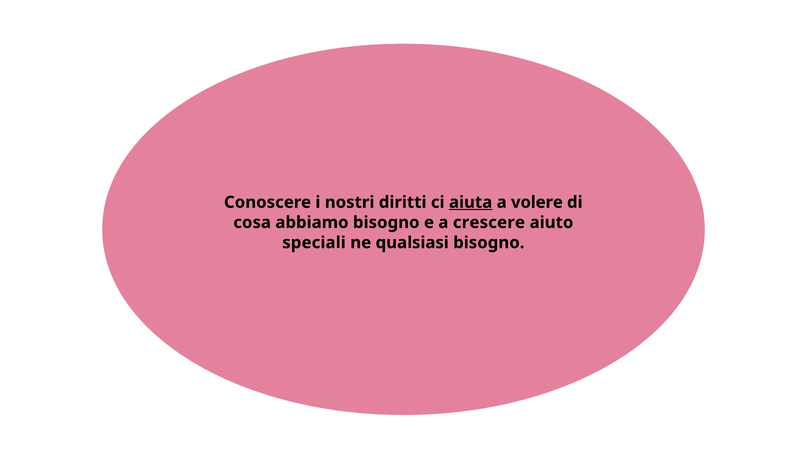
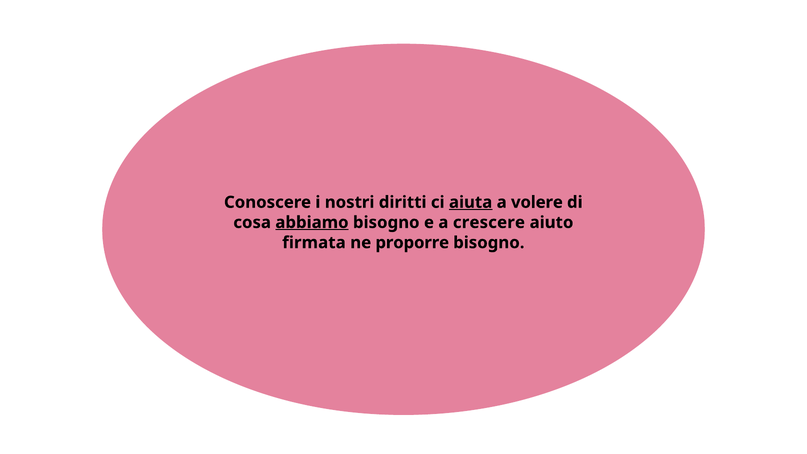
abbiamo underline: none -> present
speciali: speciali -> firmata
qualsiasi: qualsiasi -> proporre
